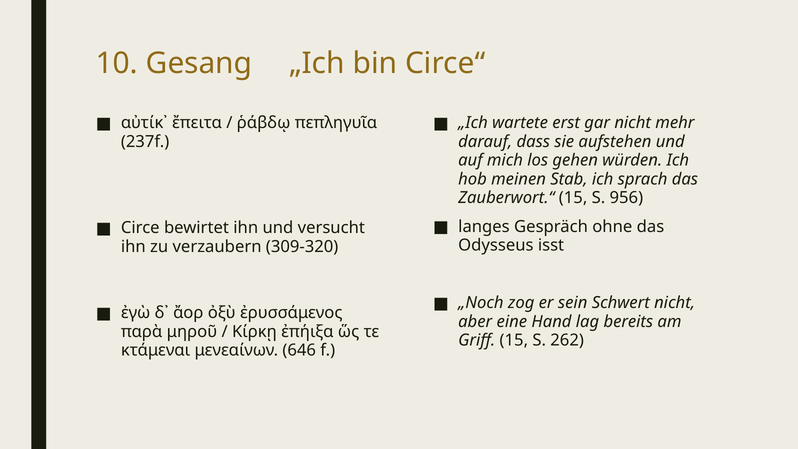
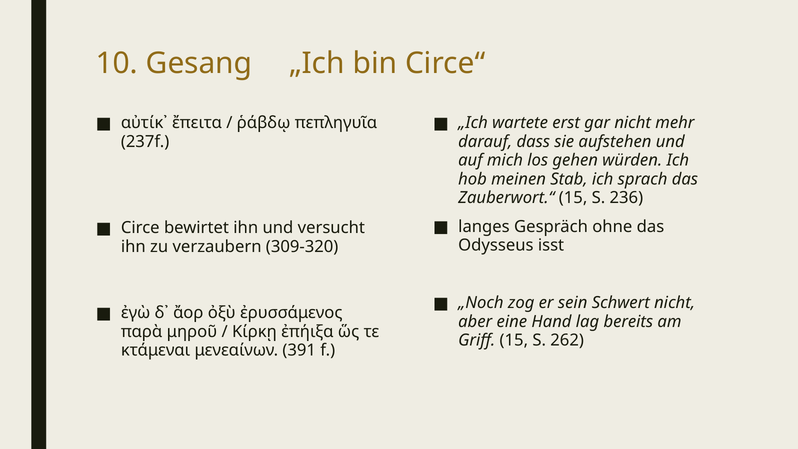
956: 956 -> 236
646: 646 -> 391
